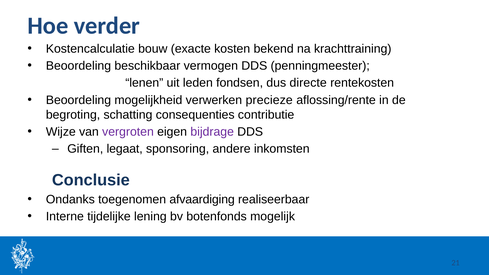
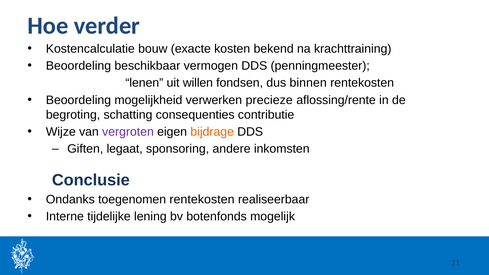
leden: leden -> willen
directe: directe -> binnen
bijdrage colour: purple -> orange
toegenomen afvaardiging: afvaardiging -> rentekosten
